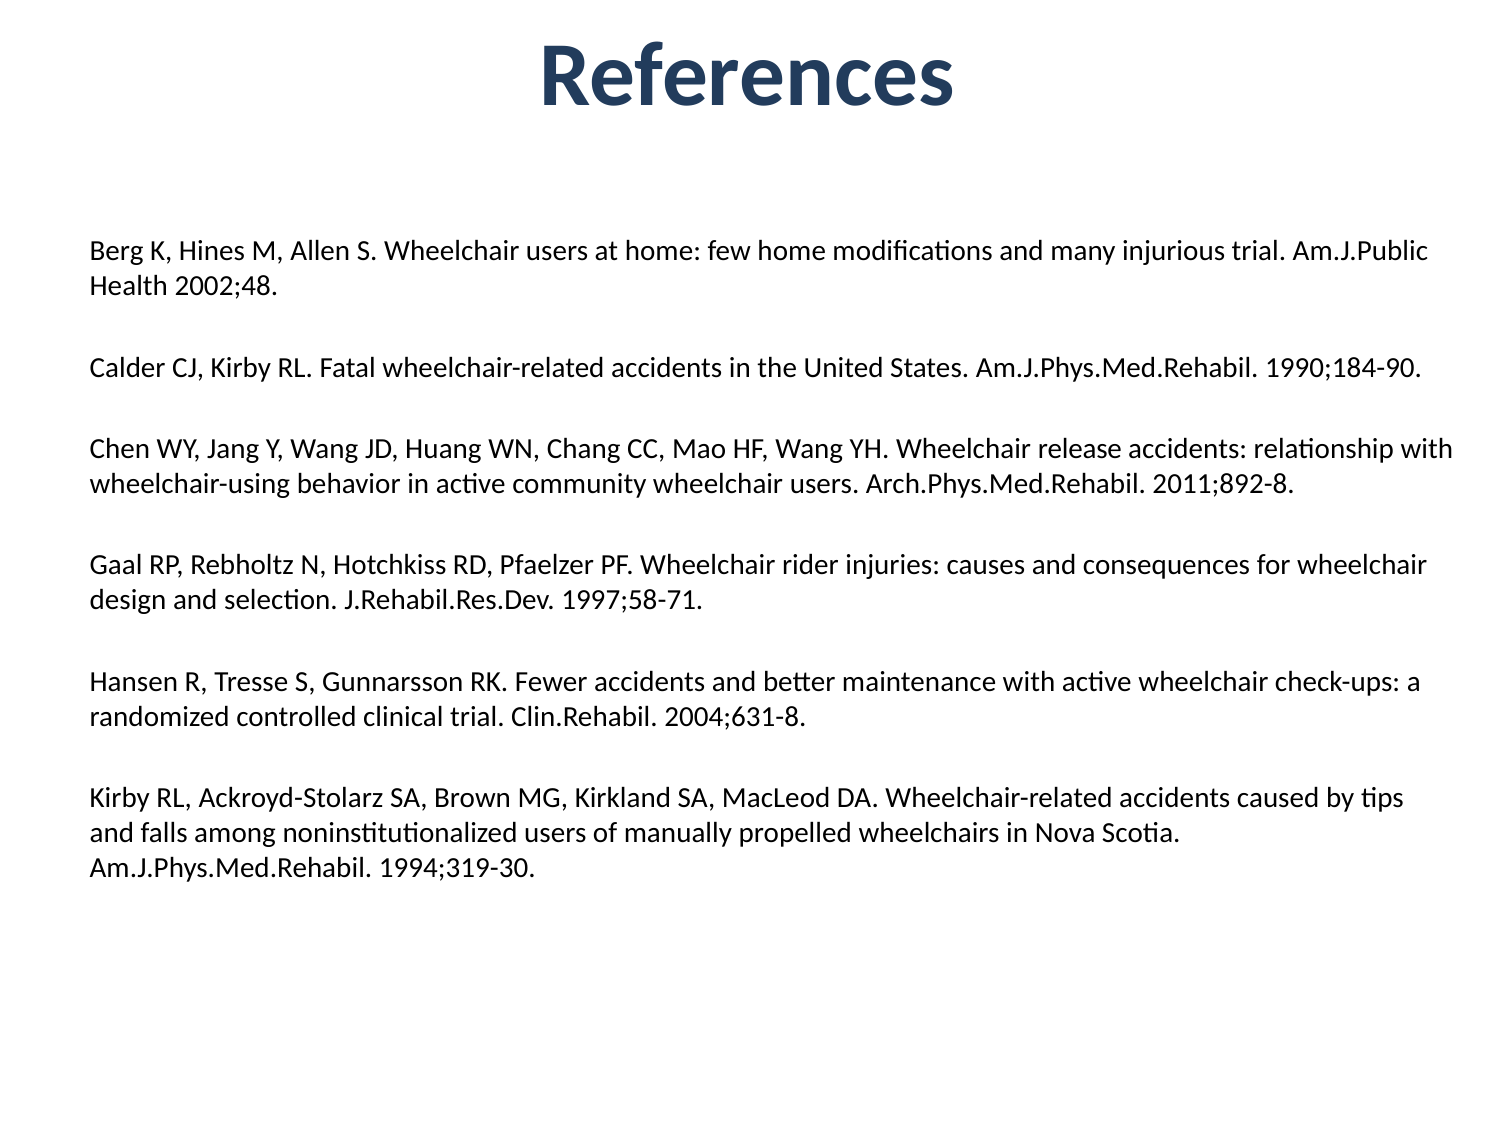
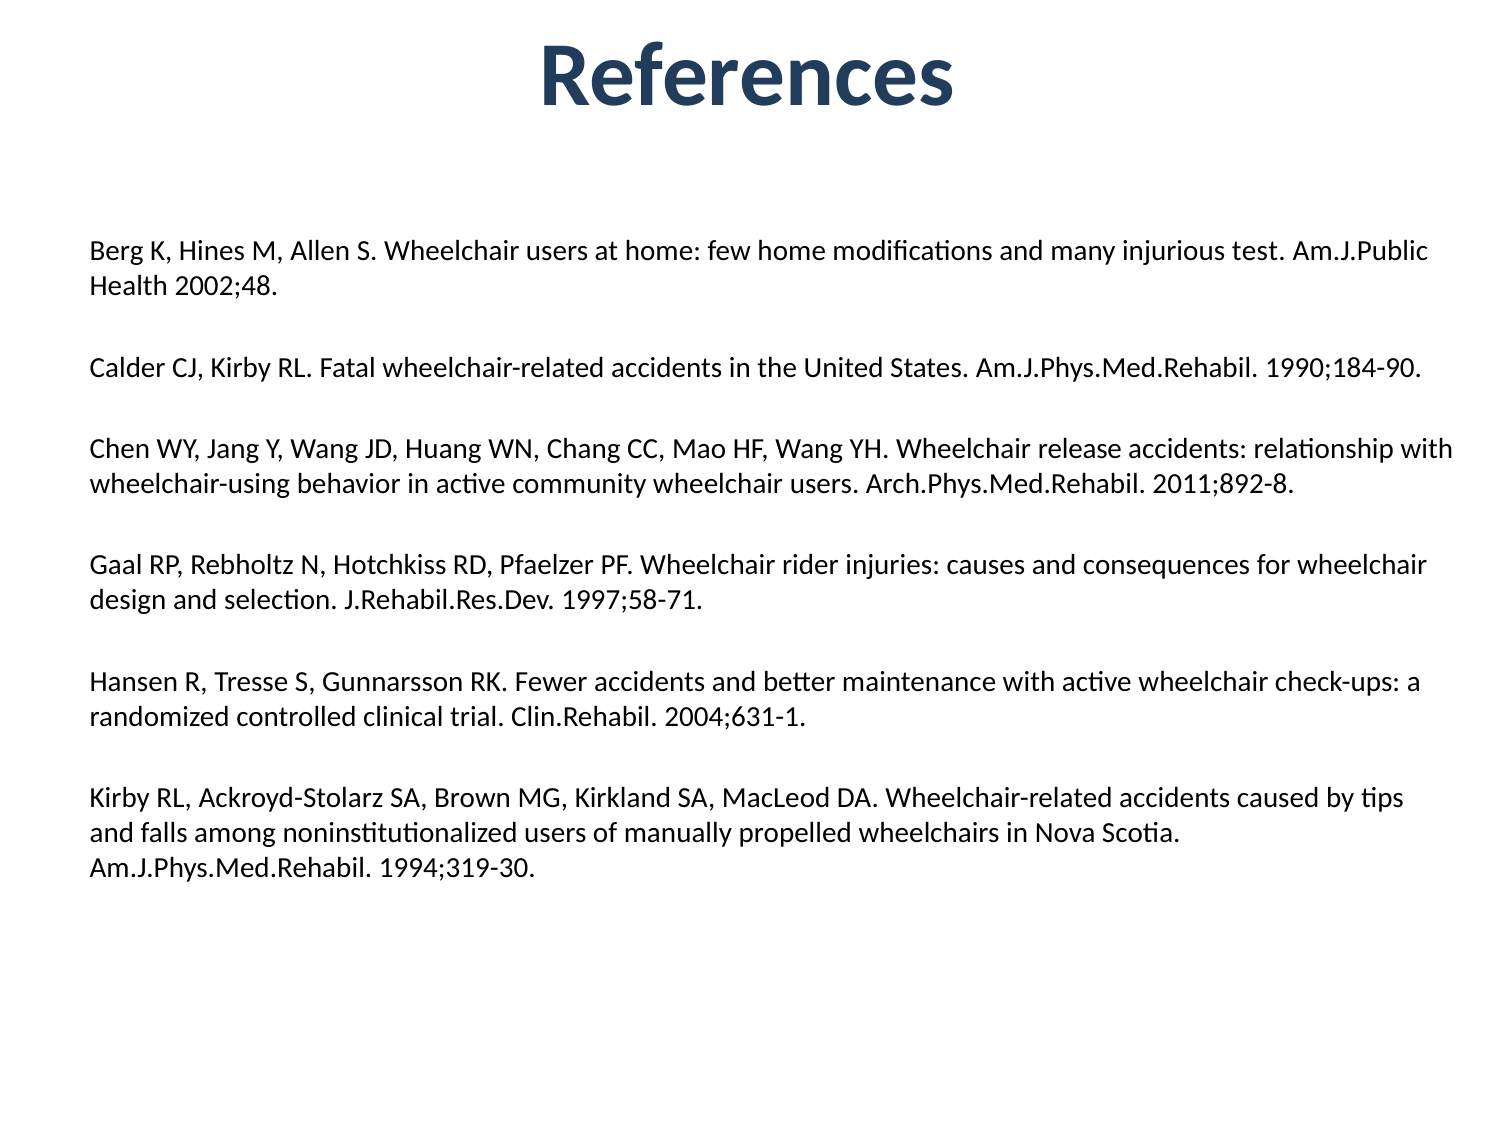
injurious trial: trial -> test
2004;631-8: 2004;631-8 -> 2004;631-1
